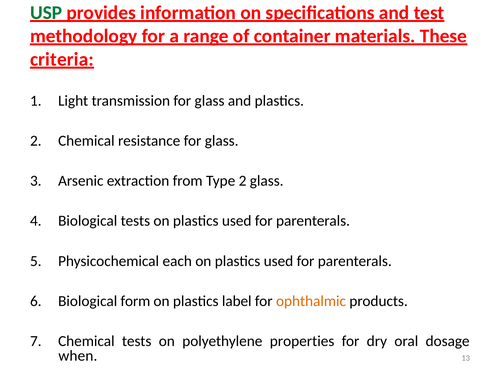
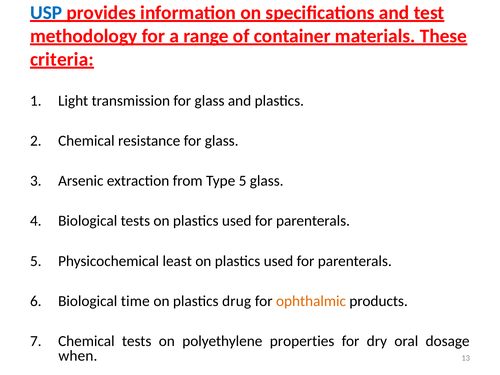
USP colour: green -> blue
Type 2: 2 -> 5
each: each -> least
form: form -> time
label: label -> drug
